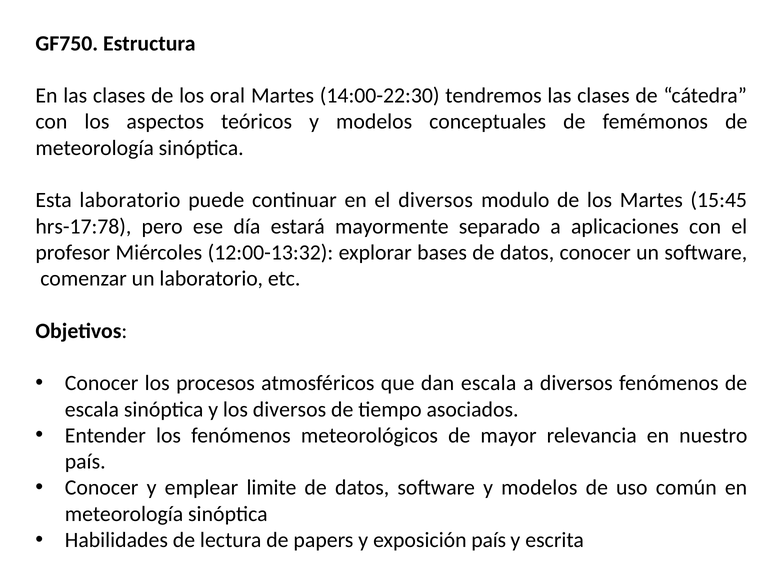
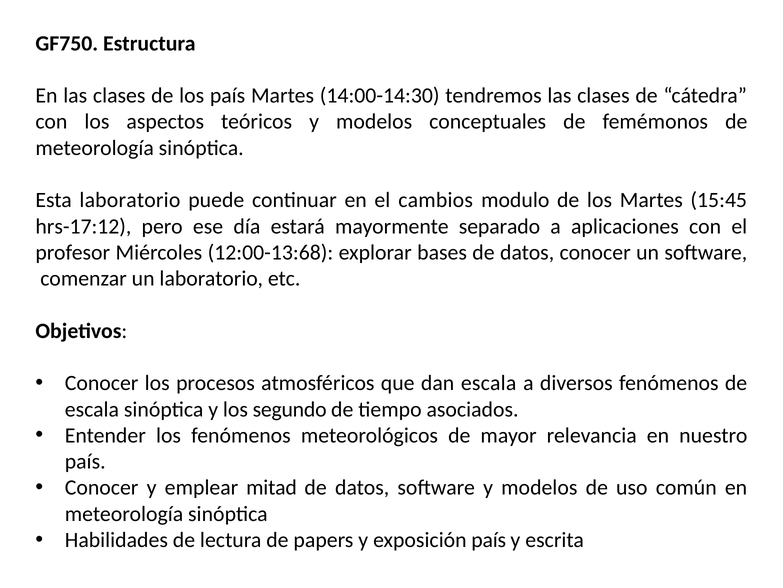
los oral: oral -> país
14:00-22:30: 14:00-22:30 -> 14:00-14:30
el diversos: diversos -> cambios
hrs-17:78: hrs-17:78 -> hrs-17:12
12:00-13:32: 12:00-13:32 -> 12:00-13:68
los diversos: diversos -> segundo
limite: limite -> mitad
